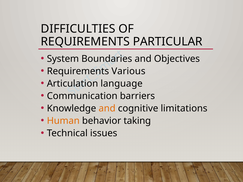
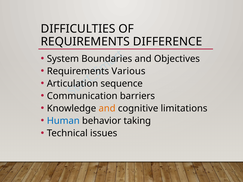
PARTICULAR: PARTICULAR -> DIFFERENCE
language: language -> sequence
Human colour: orange -> blue
